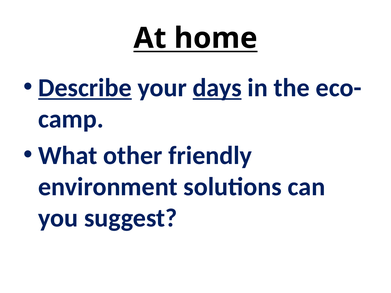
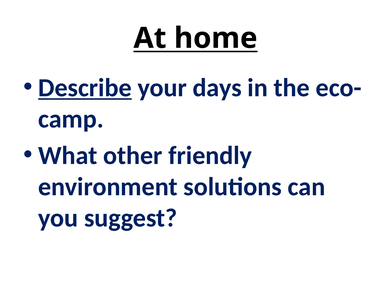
days underline: present -> none
